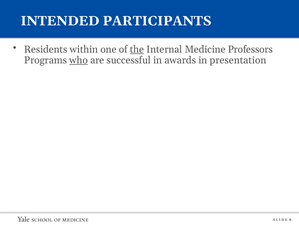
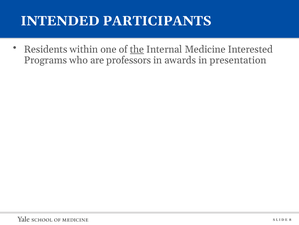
Professors: Professors -> Interested
who underline: present -> none
successful: successful -> professors
